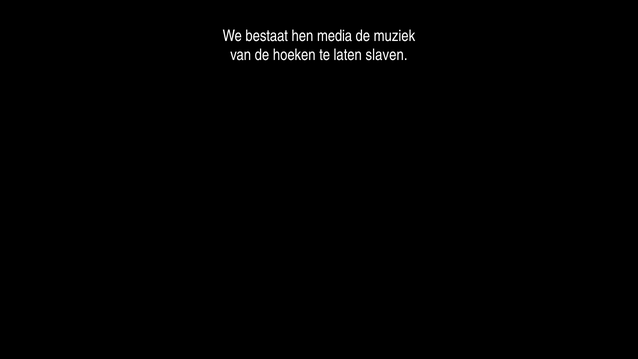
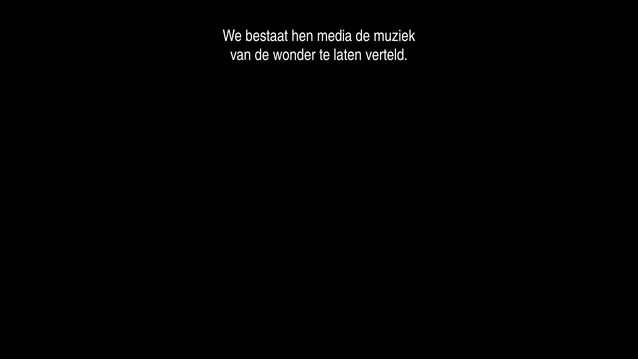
hoeken: hoeken -> wonder
slaven: slaven -> verteld
